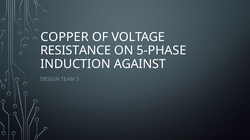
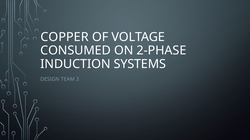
RESISTANCE: RESISTANCE -> CONSUMED
5-PHASE: 5-PHASE -> 2-PHASE
AGAINST: AGAINST -> SYSTEMS
